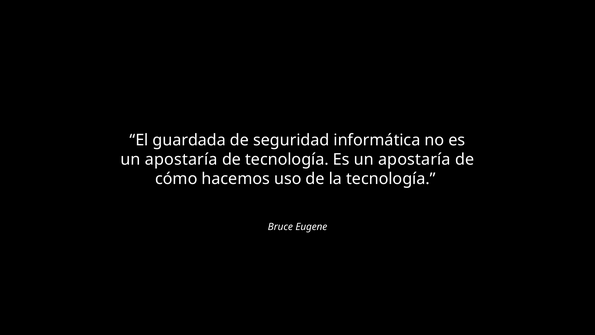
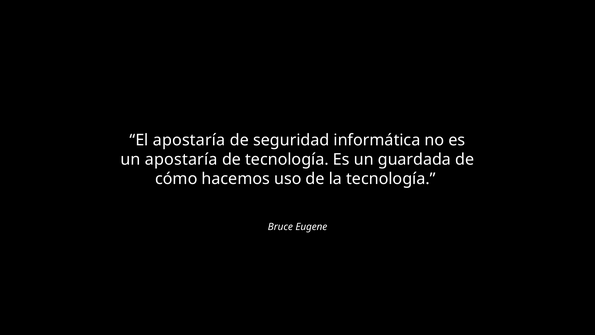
El guardada: guardada -> apostaría
tecnología Es un apostaría: apostaría -> guardada
